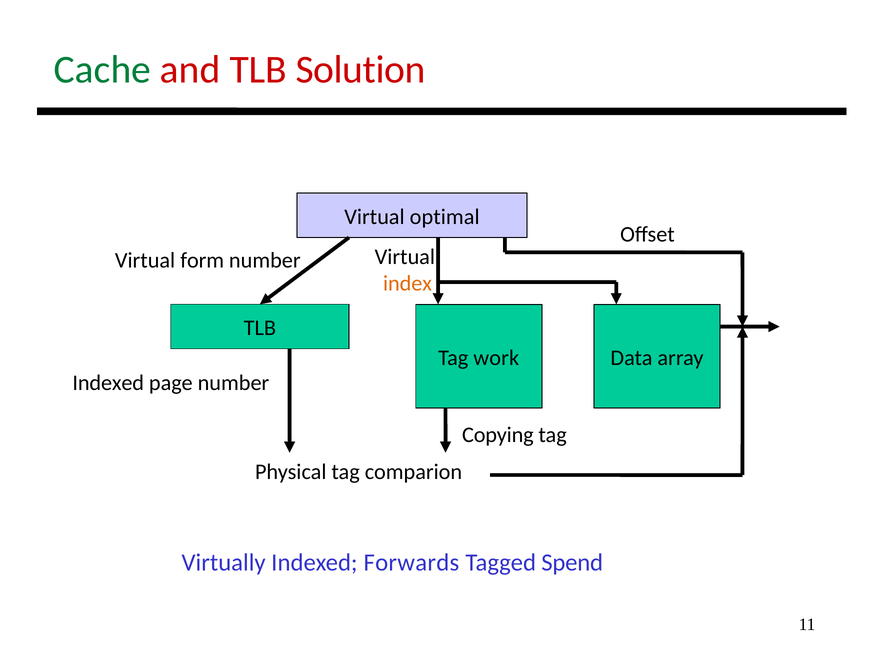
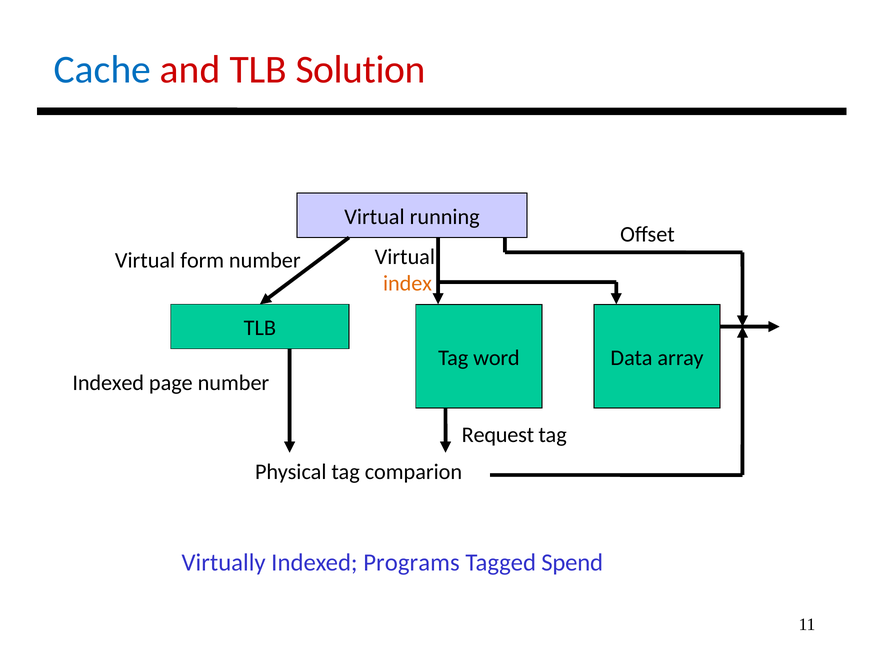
Cache colour: green -> blue
optimal: optimal -> running
work: work -> word
Copying: Copying -> Request
Forwards: Forwards -> Programs
